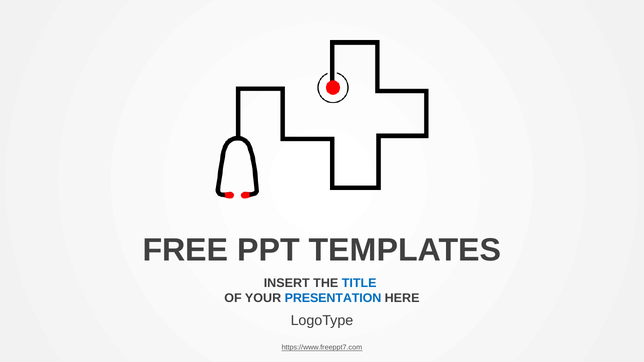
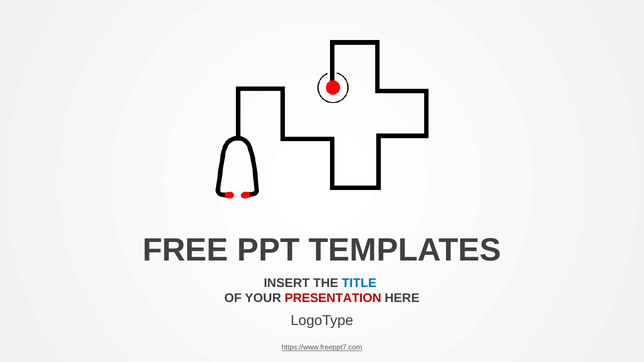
PRESENTATION colour: blue -> red
